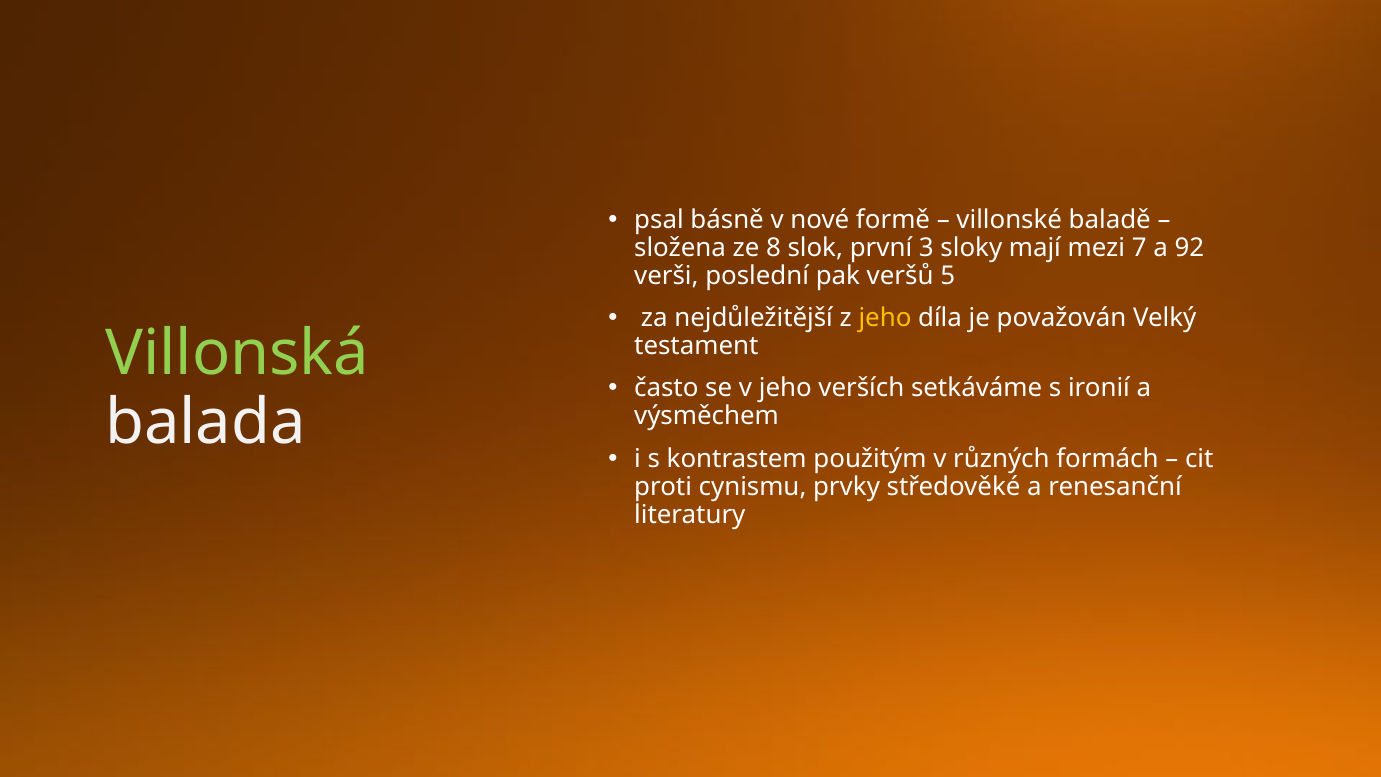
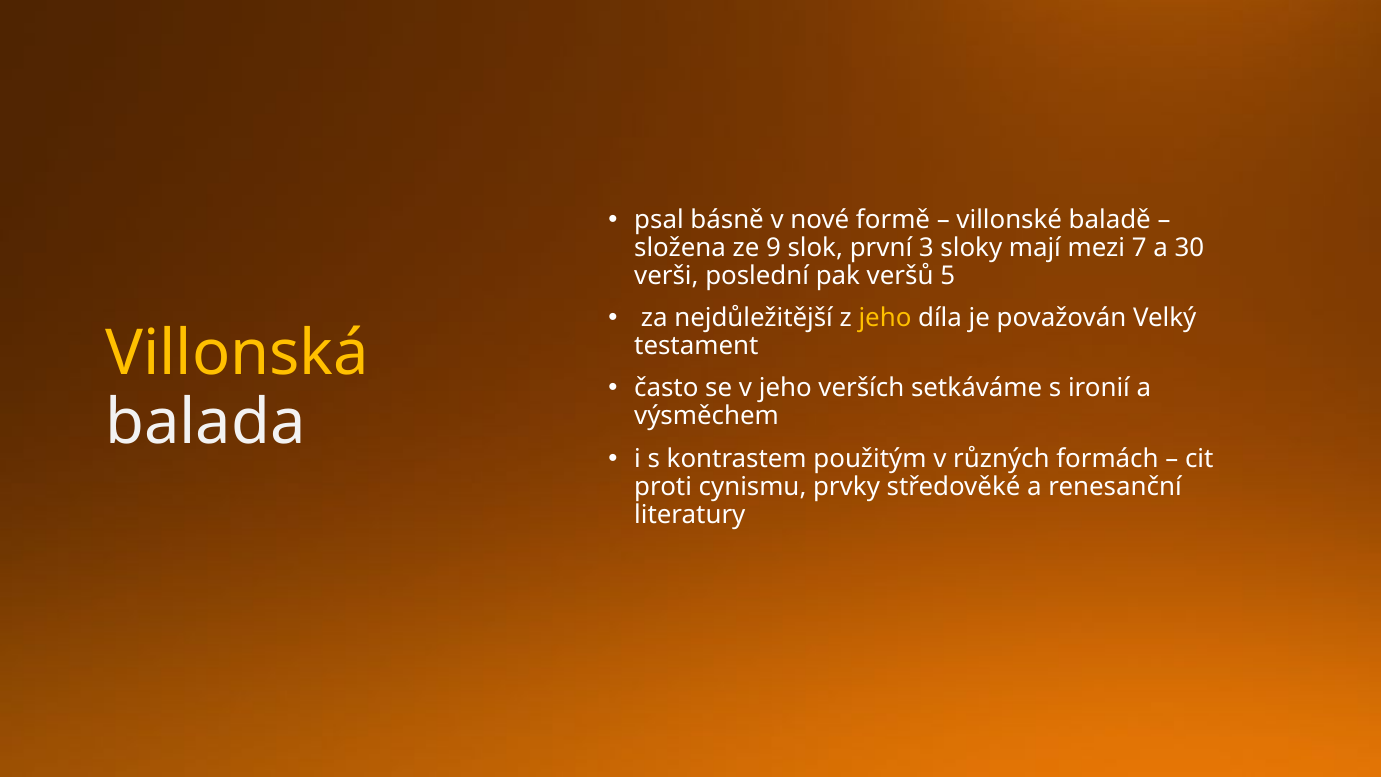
8: 8 -> 9
92: 92 -> 30
Villonská colour: light green -> yellow
